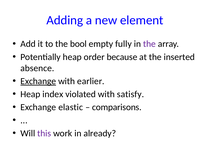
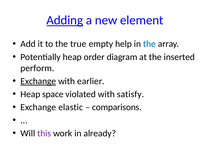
Adding underline: none -> present
bool: bool -> true
fully: fully -> help
the at (149, 44) colour: purple -> blue
because: because -> diagram
absence: absence -> perform
index: index -> space
